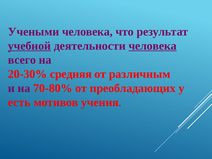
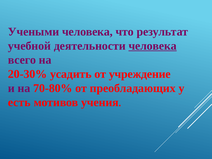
учебной underline: present -> none
средняя: средняя -> усадить
различным: различным -> учреждение
